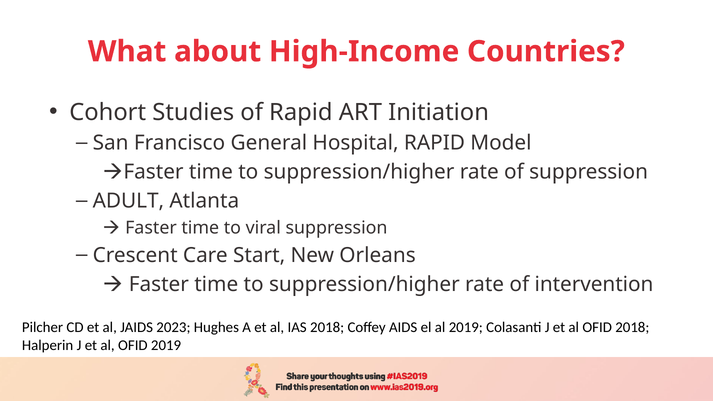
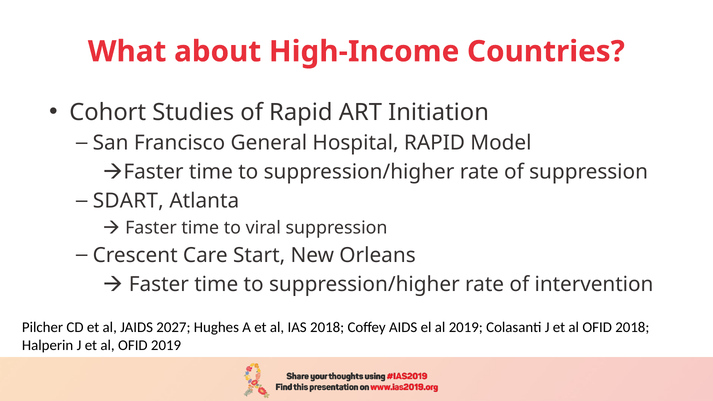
ADULT: ADULT -> SDART
2023: 2023 -> 2027
